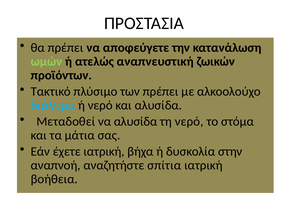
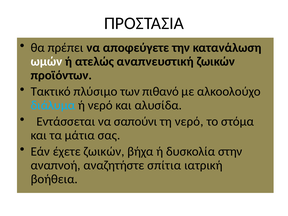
ωμών colour: light green -> white
των πρέπει: πρέπει -> πιθανό
Μεταδοθεί: Μεταδοθεί -> Εντάσσεται
να αλυσίδα: αλυσίδα -> σαπούνι
έχετε ιατρική: ιατρική -> ζωικών
